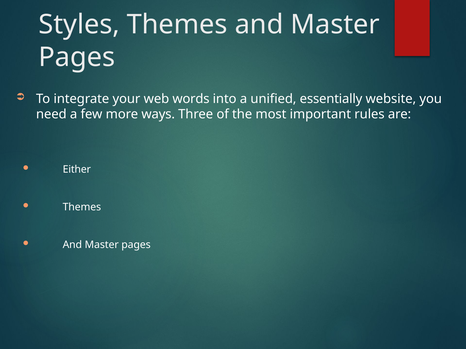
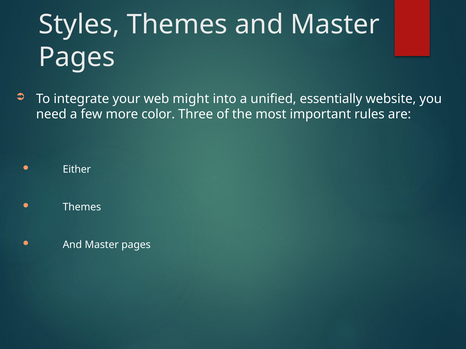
words: words -> might
ways: ways -> color
